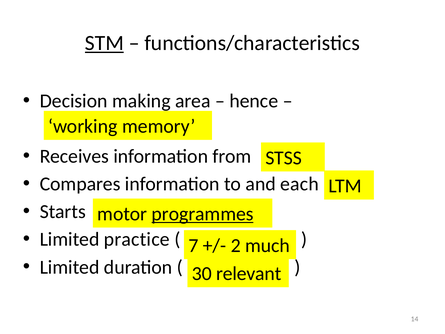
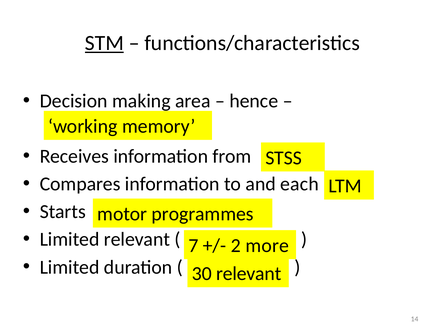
programmes underline: present -> none
Limited practice: practice -> relevant
much: much -> more
